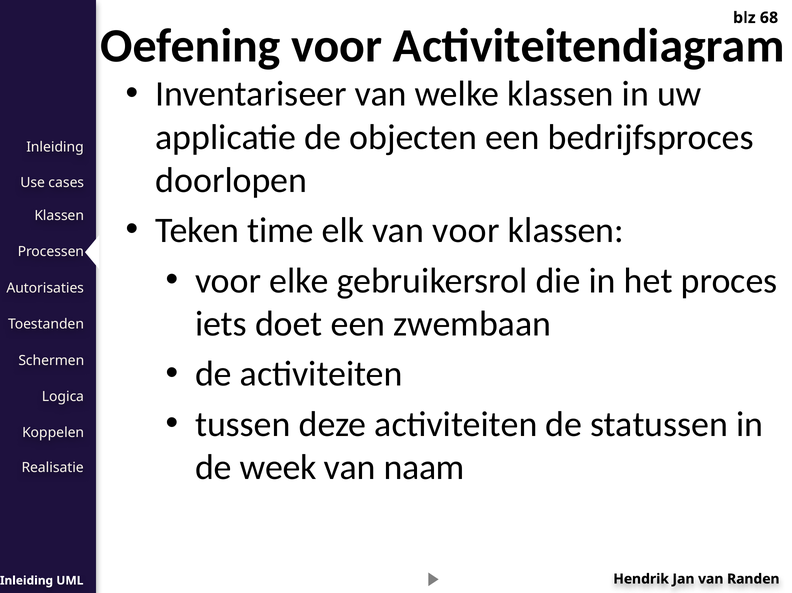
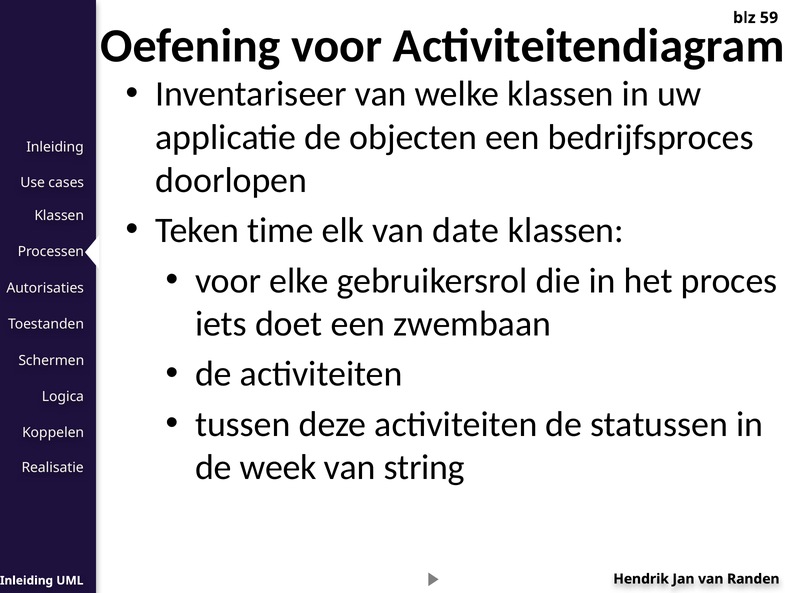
68: 68 -> 59
van voor: voor -> date
naam: naam -> string
